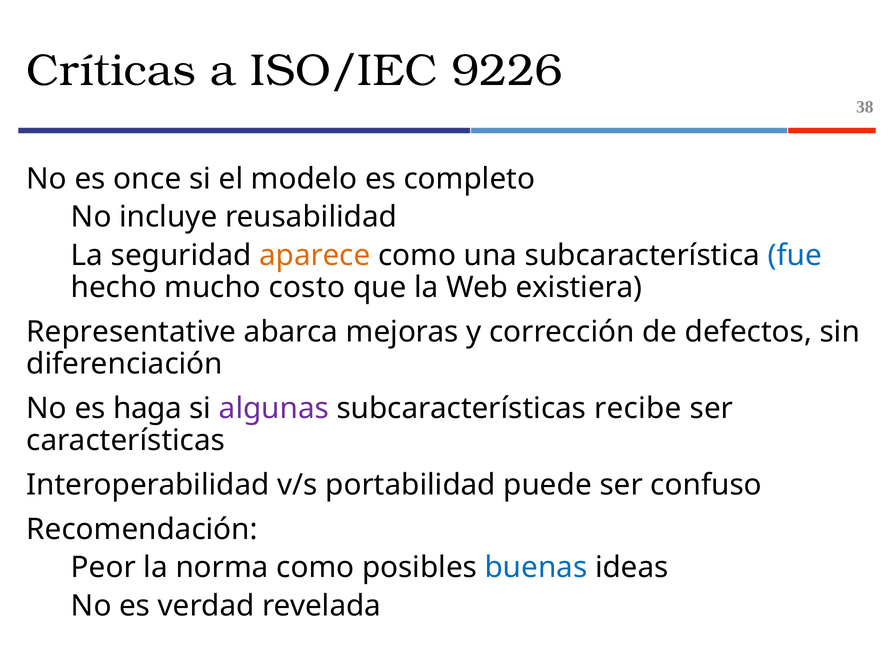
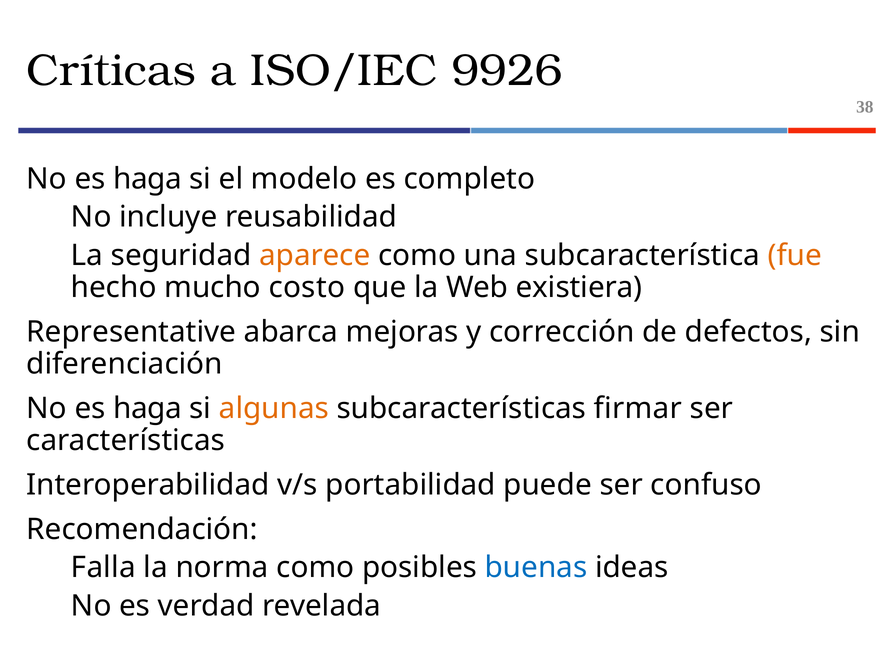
9226: 9226 -> 9926
once at (147, 179): once -> haga
fue colour: blue -> orange
algunas colour: purple -> orange
recibe: recibe -> firmar
Peor: Peor -> Falla
